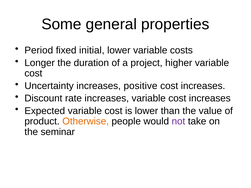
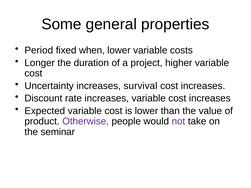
initial: initial -> when
positive: positive -> survival
Otherwise colour: orange -> purple
